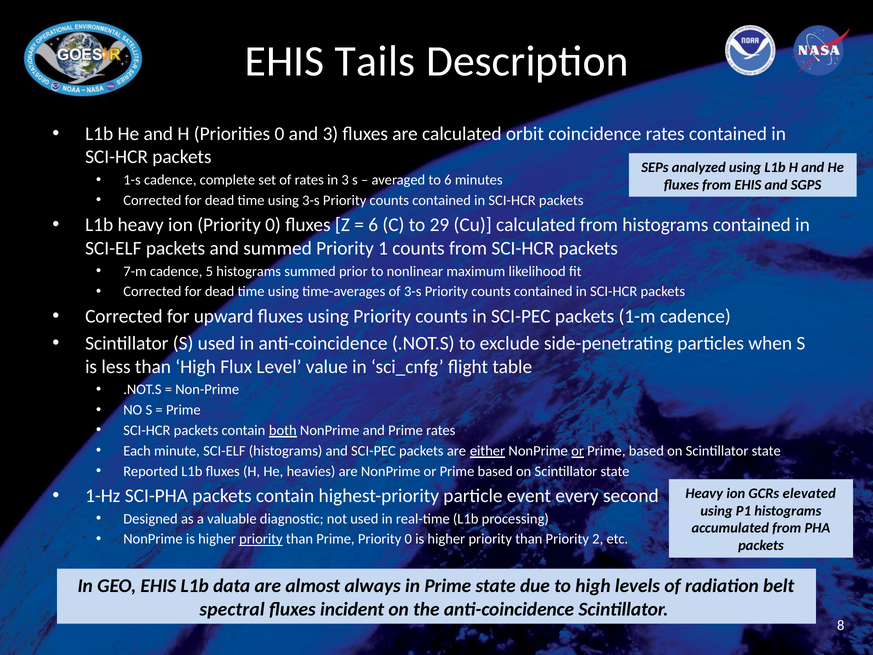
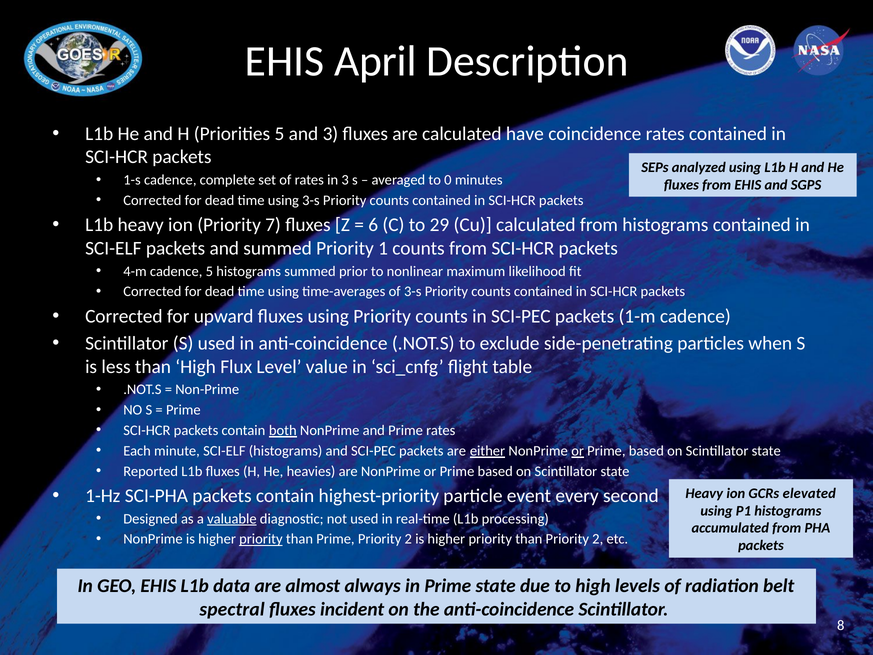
Tails: Tails -> April
Priorities 0: 0 -> 5
orbit: orbit -> have
to 6: 6 -> 0
ion Priority 0: 0 -> 7
7-m: 7-m -> 4-m
valuable underline: none -> present
Prime Priority 0: 0 -> 2
